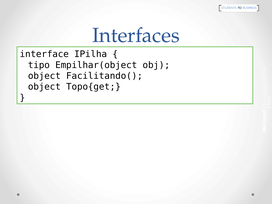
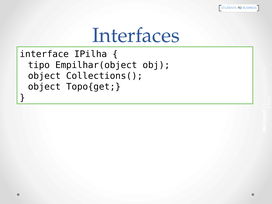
Facilitando(: Facilitando( -> Collections(
